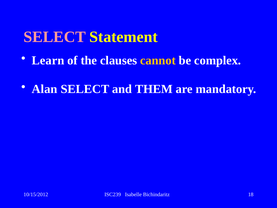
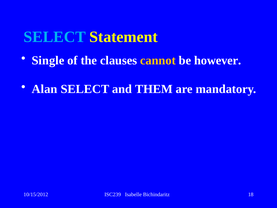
SELECT at (55, 37) colour: pink -> light blue
Learn: Learn -> Single
complex: complex -> however
